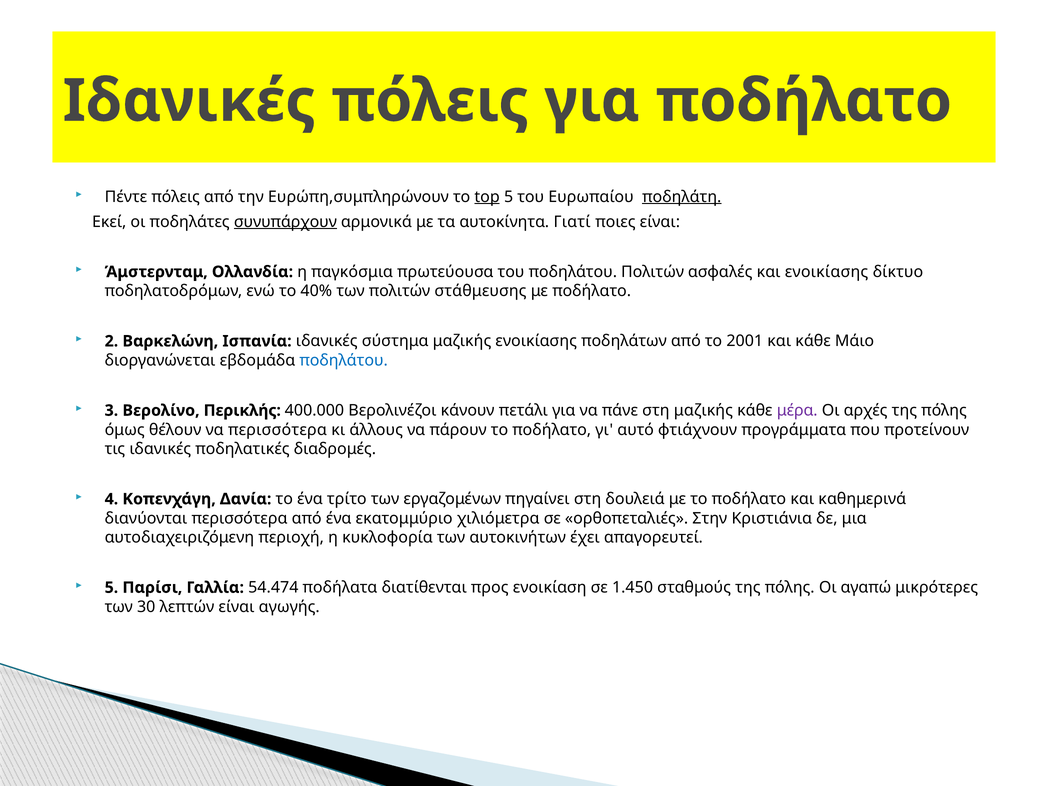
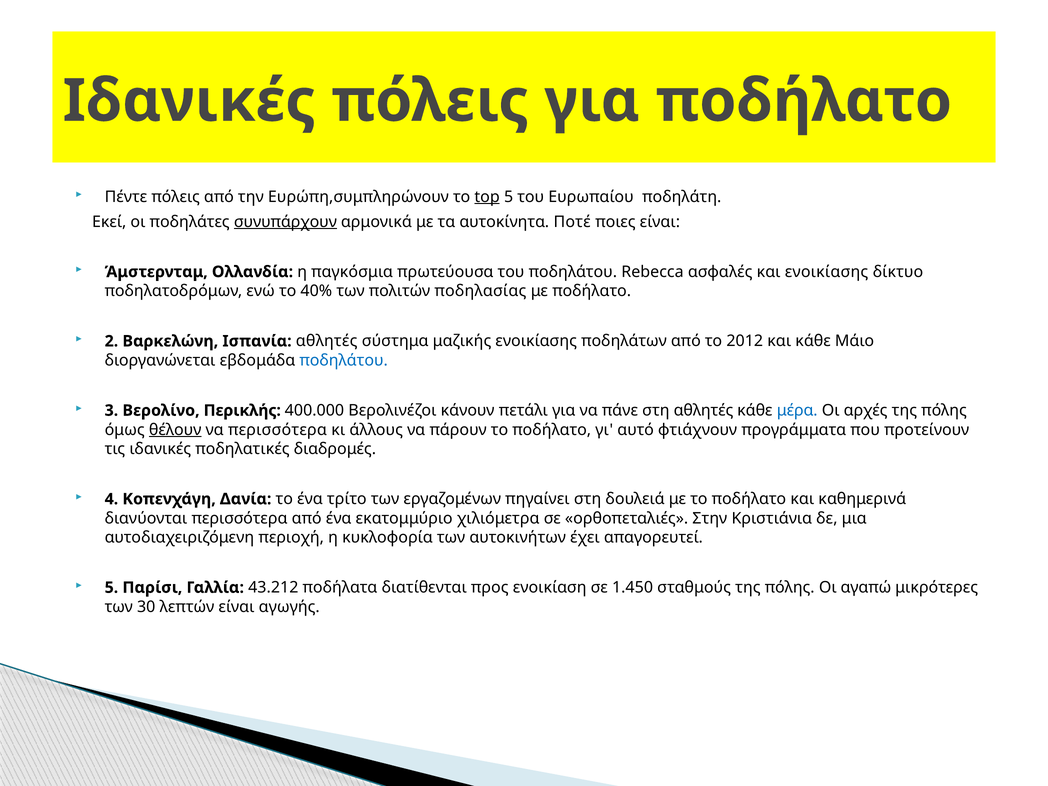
ποδηλάτη underline: present -> none
Γιατί: Γιατί -> Ποτέ
ποδηλάτου Πολιτών: Πολιτών -> Rebecca
στάθμευσης: στάθμευσης -> ποδηλασίας
Ισπανία ιδανικές: ιδανικές -> αθλητές
2001: 2001 -> 2012
στη μαζικής: μαζικής -> αθλητές
μέρα colour: purple -> blue
θέλουν underline: none -> present
54.474: 54.474 -> 43.212
